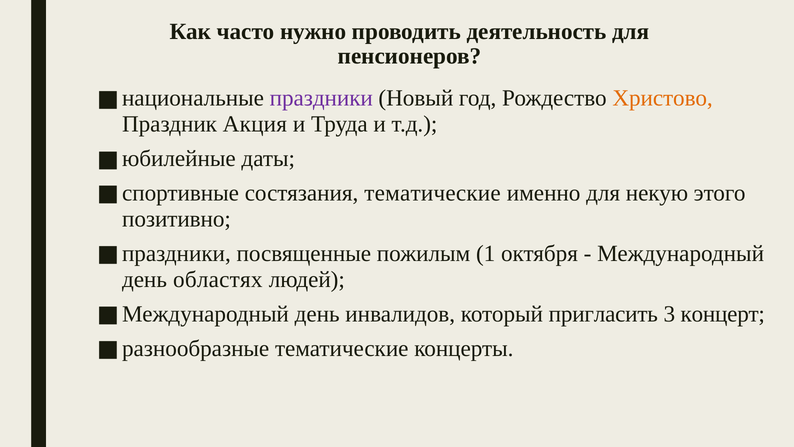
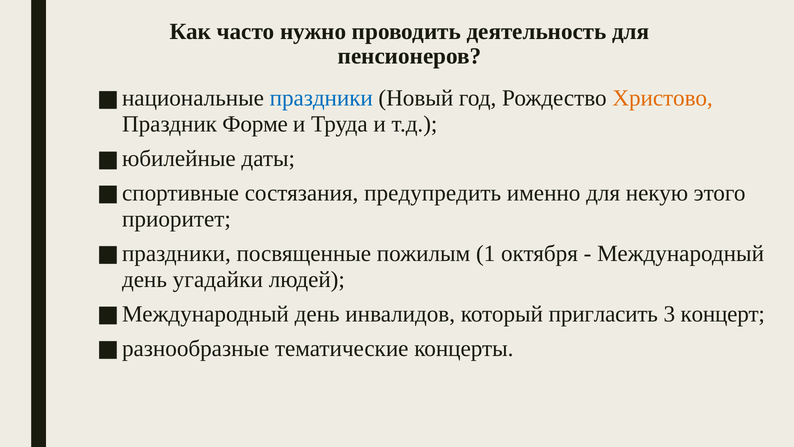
праздники colour: purple -> blue
Акция: Акция -> Форме
состязания тематические: тематические -> предупредить
позитивно: позитивно -> приоритет
областях: областях -> угадайки
